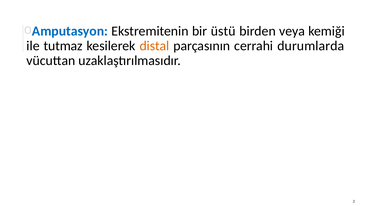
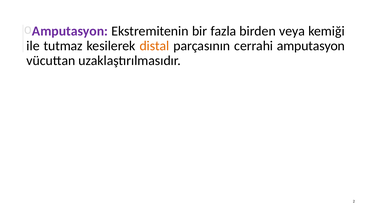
Amputasyon at (70, 31) colour: blue -> purple
üstü: üstü -> fazla
cerrahi durumlarda: durumlarda -> amputasyon
